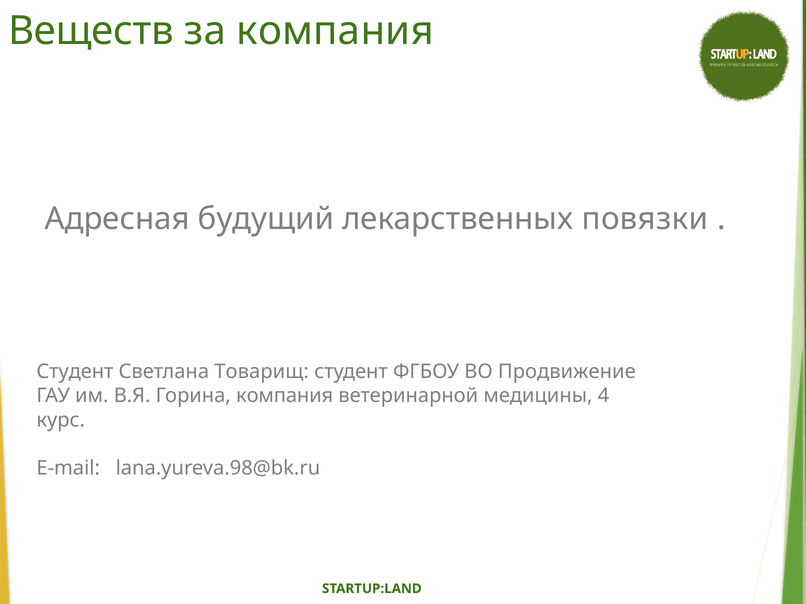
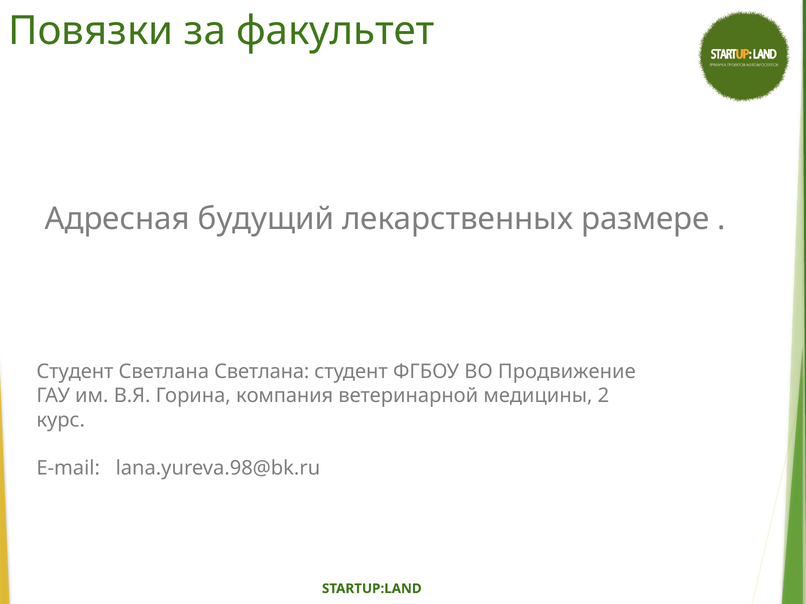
Веществ: Веществ -> Повязки
за компания: компания -> факультет
повязки: повязки -> размере
Светлана Товарищ: Товарищ -> Светлана
4: 4 -> 2
